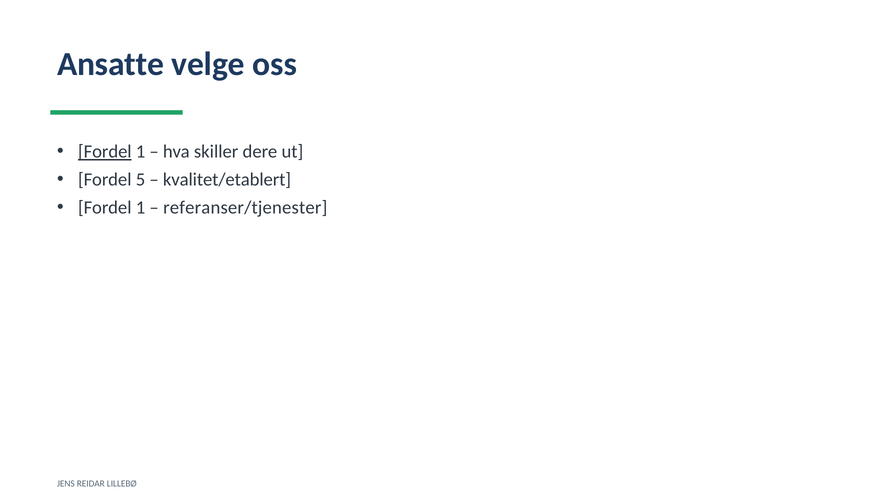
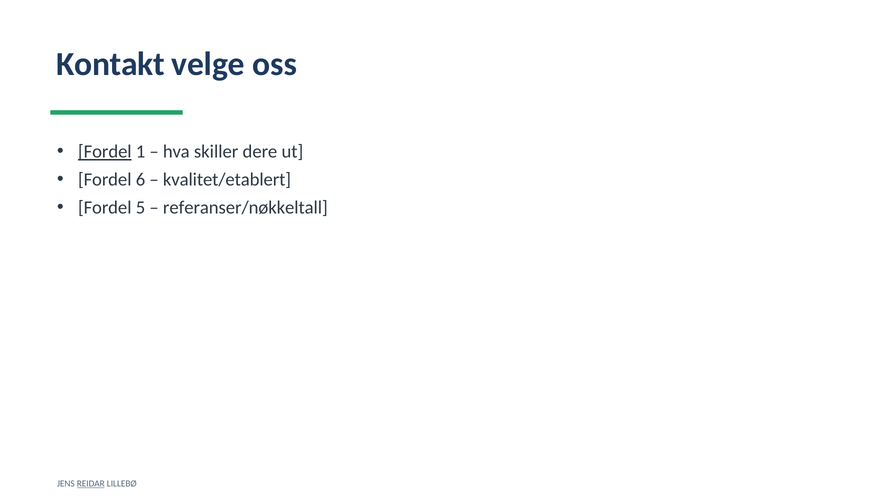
Ansatte: Ansatte -> Kontakt
5: 5 -> 6
1 at (141, 208): 1 -> 5
referanser/tjenester: referanser/tjenester -> referanser/nøkkeltall
REIDAR underline: none -> present
